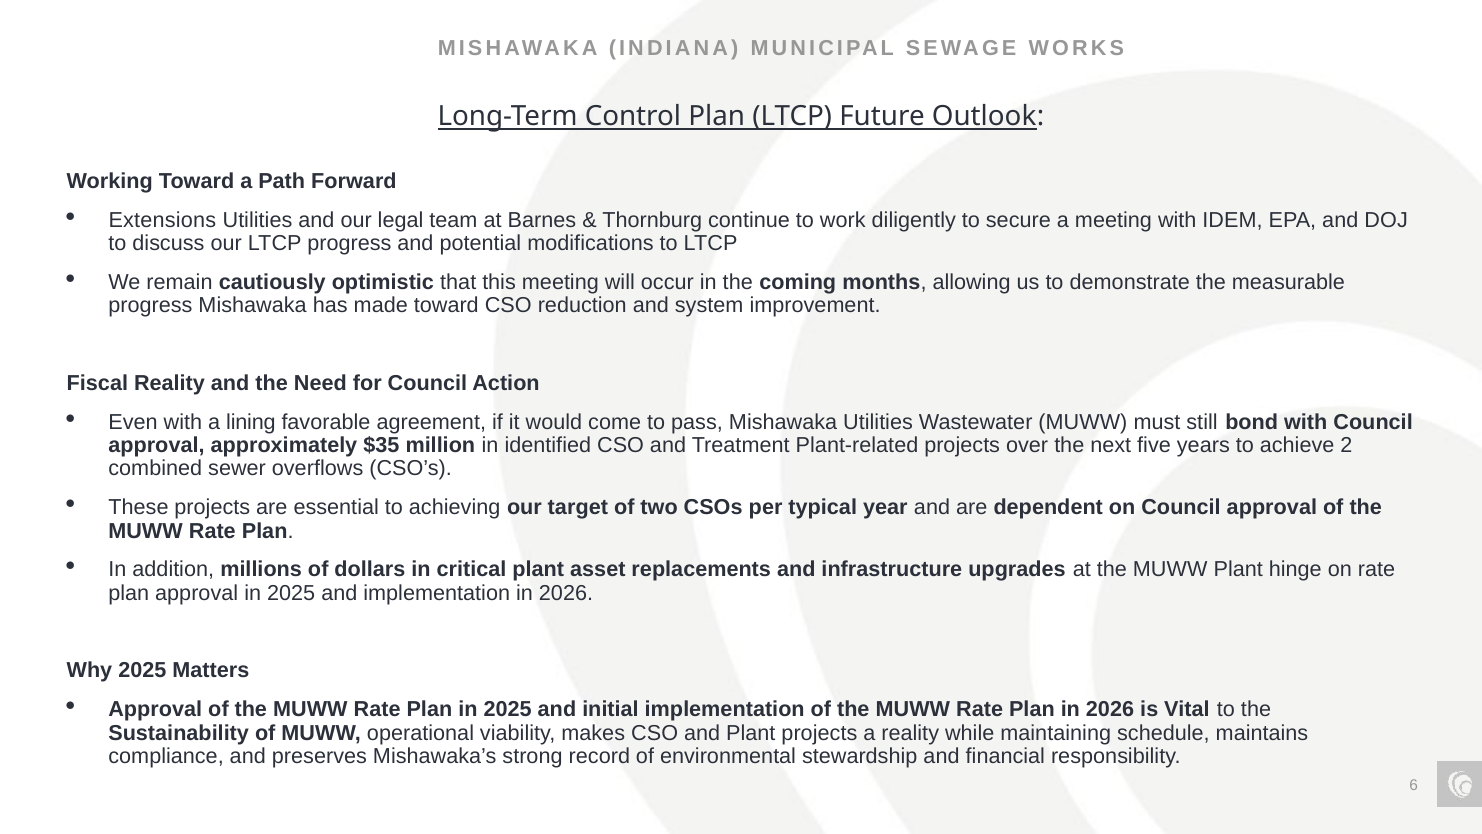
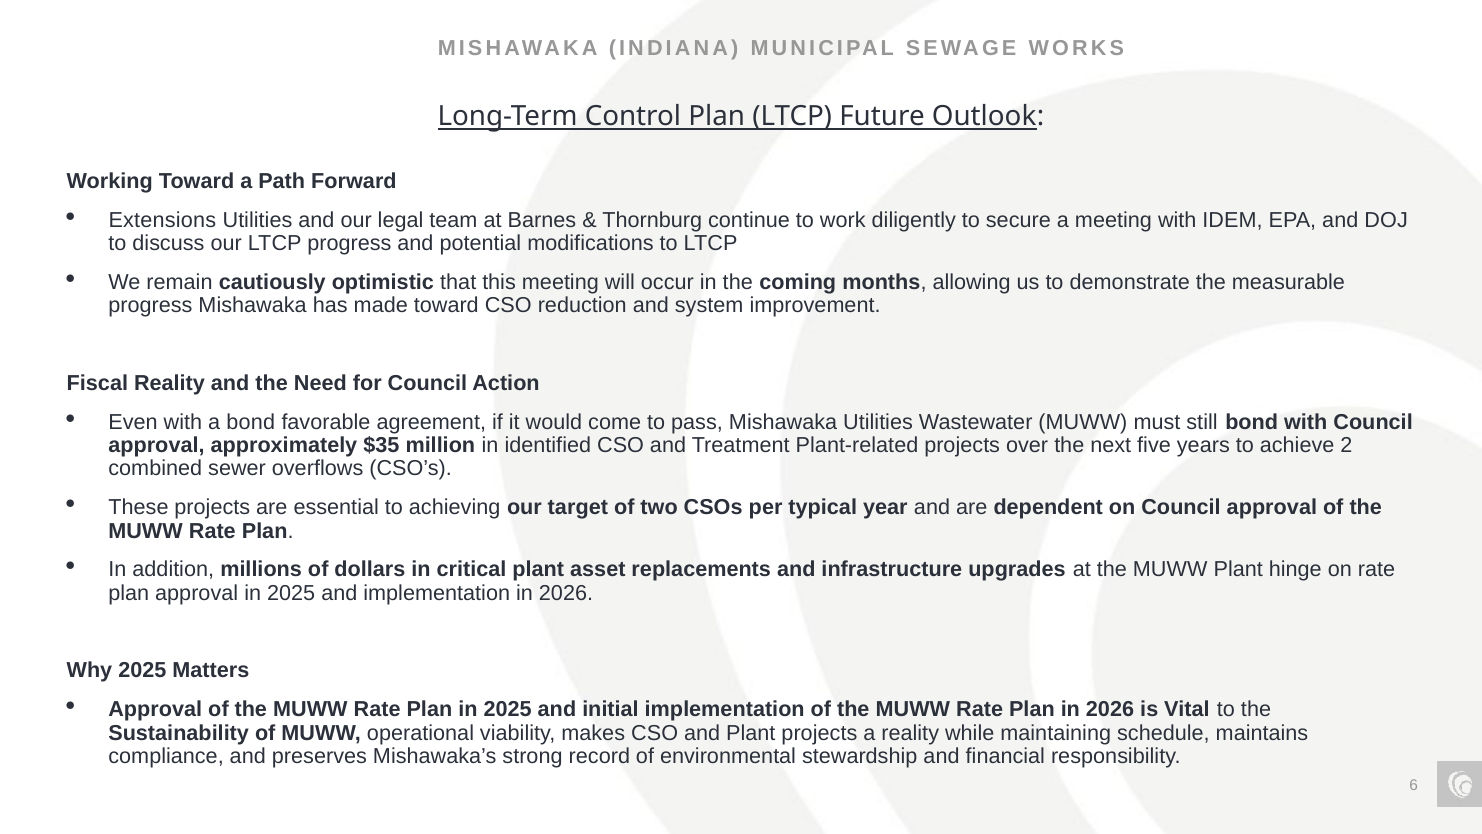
a lining: lining -> bond
